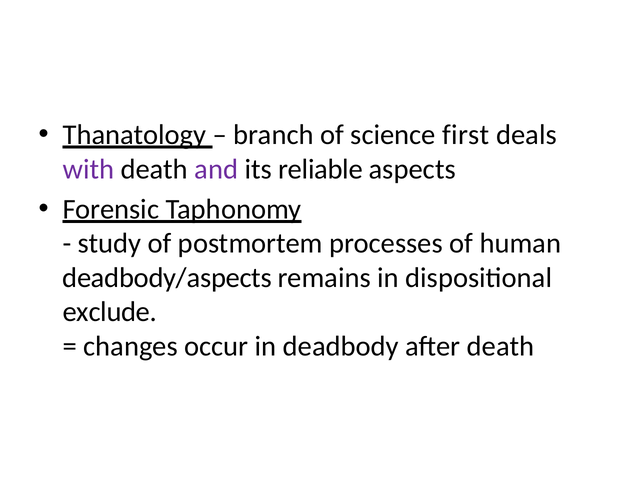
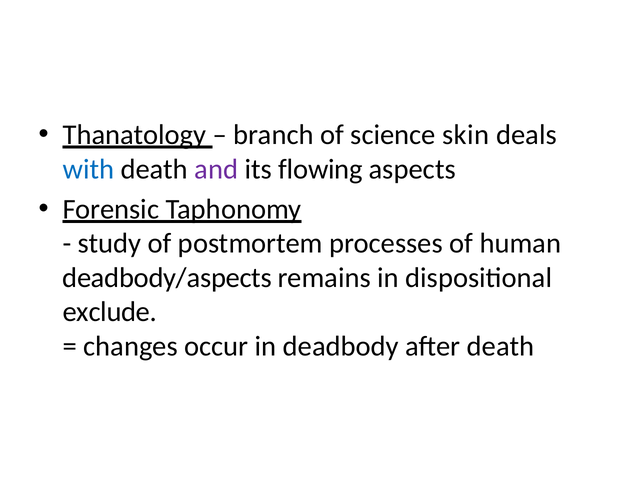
first: first -> skin
with colour: purple -> blue
reliable: reliable -> flowing
